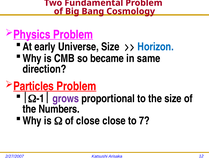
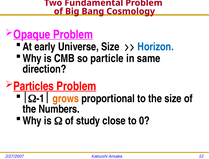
Physics: Physics -> Opaque
became: became -> particle
grows colour: purple -> orange
of close: close -> study
7: 7 -> 0
